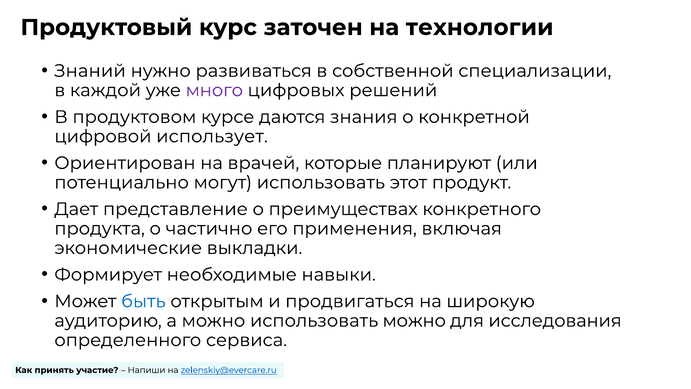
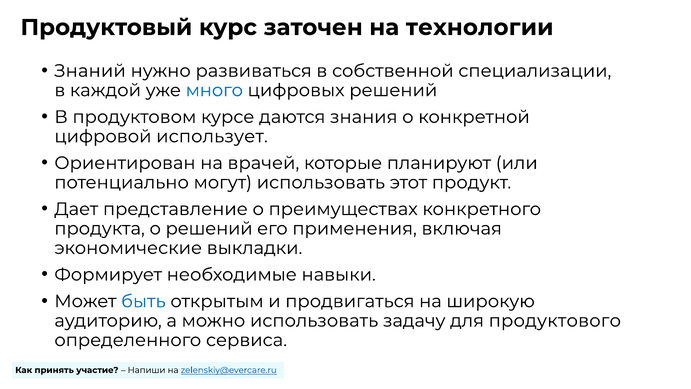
много colour: purple -> blue
о частично: частично -> решений
использовать можно: можно -> задачу
исследования: исследования -> продуктового
